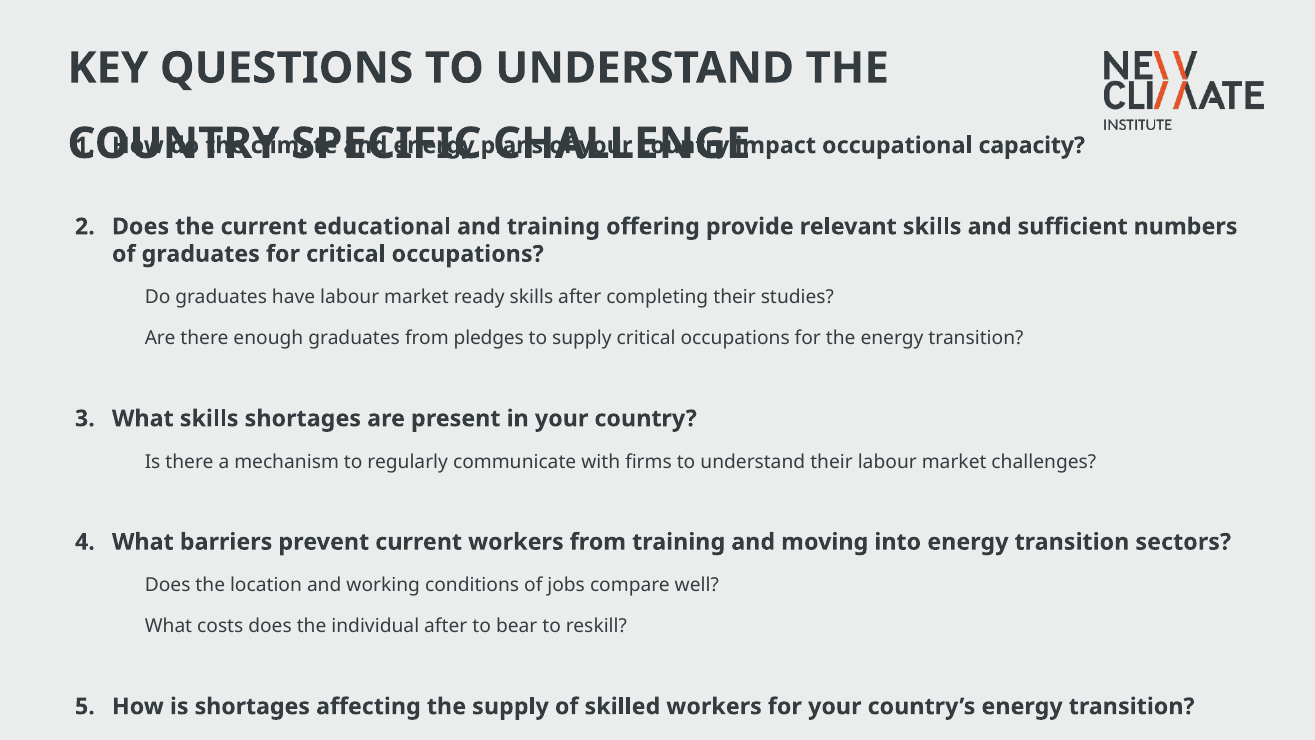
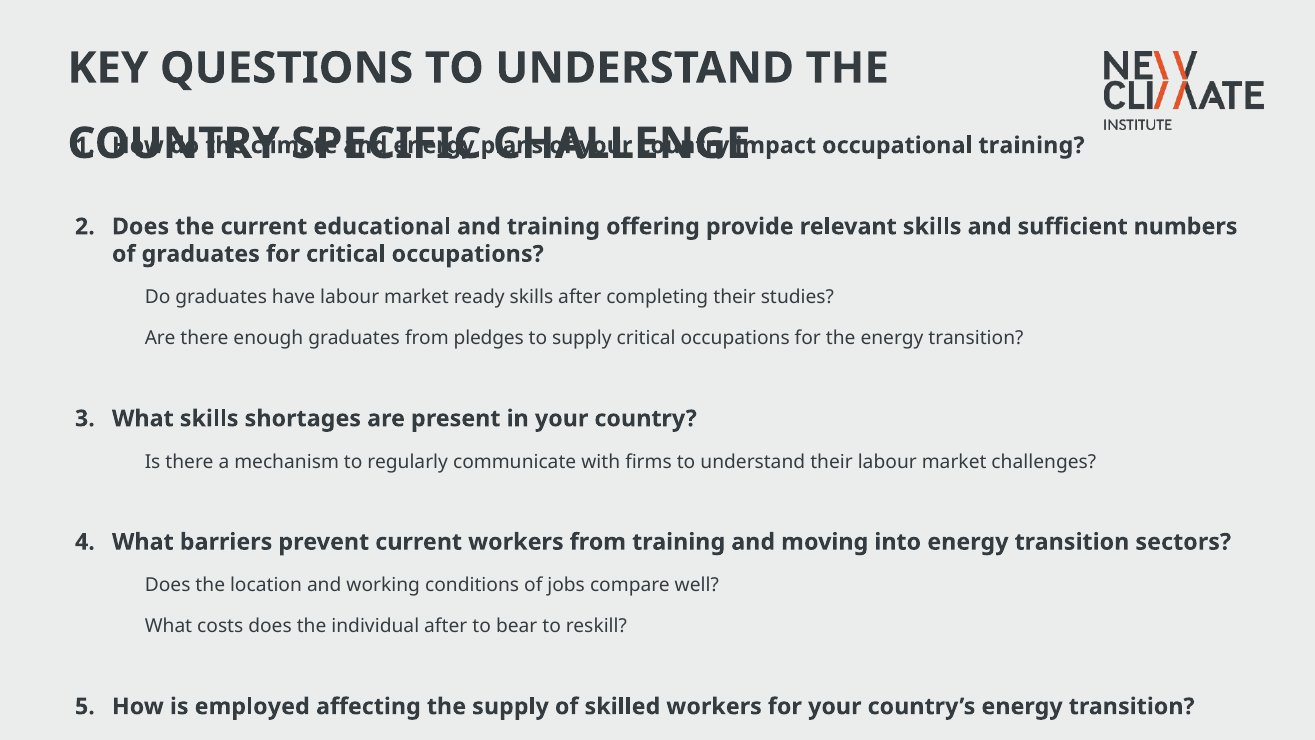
occupational capacity: capacity -> training
is shortages: shortages -> employed
